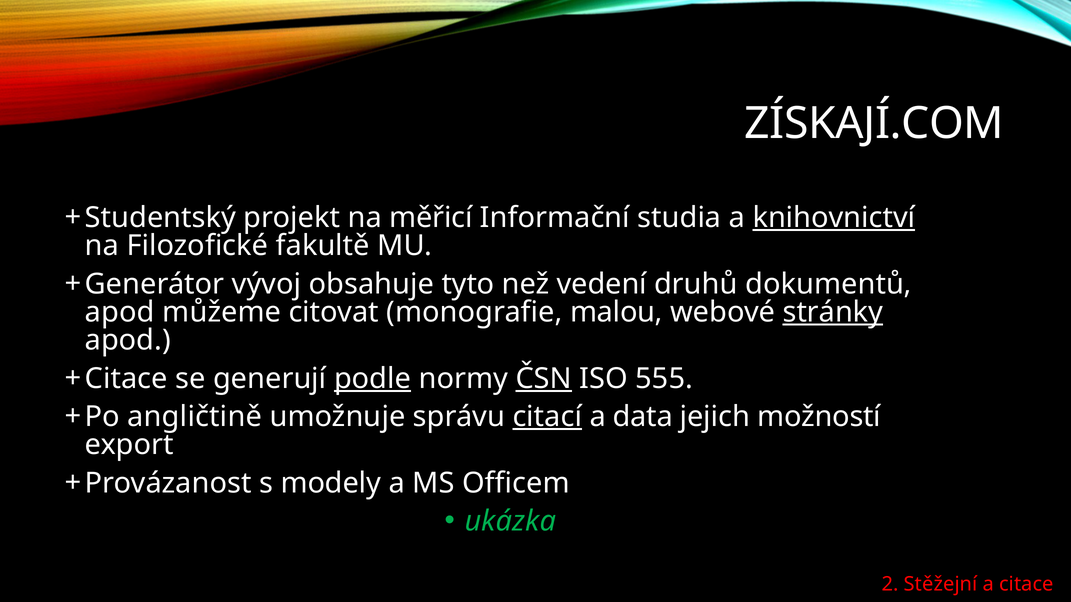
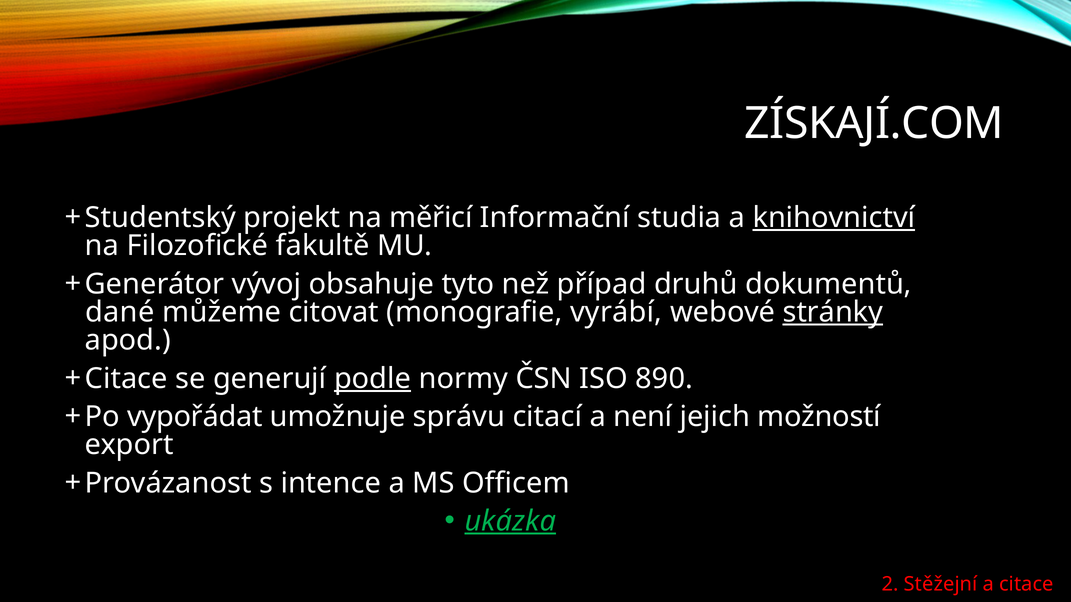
vedení: vedení -> případ
apod at (120, 312): apod -> dané
malou: malou -> vyrábí
ČSN underline: present -> none
555: 555 -> 890
angličtině: angličtině -> vypořádat
citací underline: present -> none
data: data -> není
modely: modely -> intence
ukázka underline: none -> present
